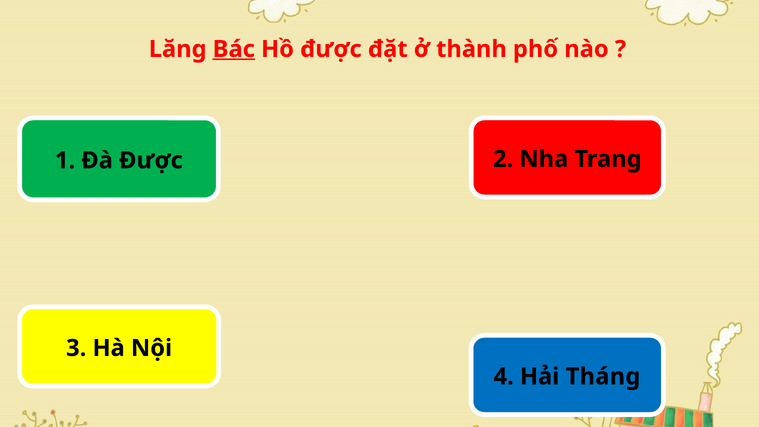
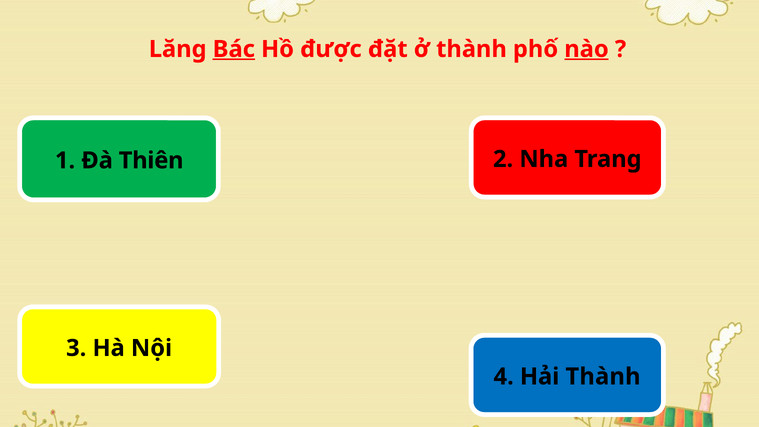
nào underline: none -> present
Đà Được: Được -> Thiên
Hải Tháng: Tháng -> Thành
